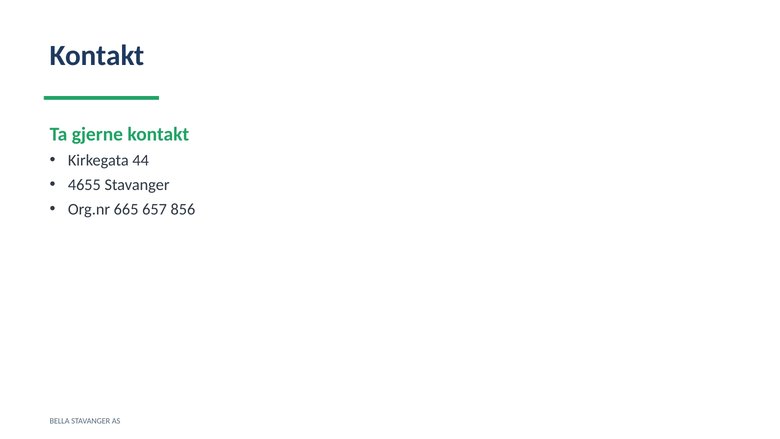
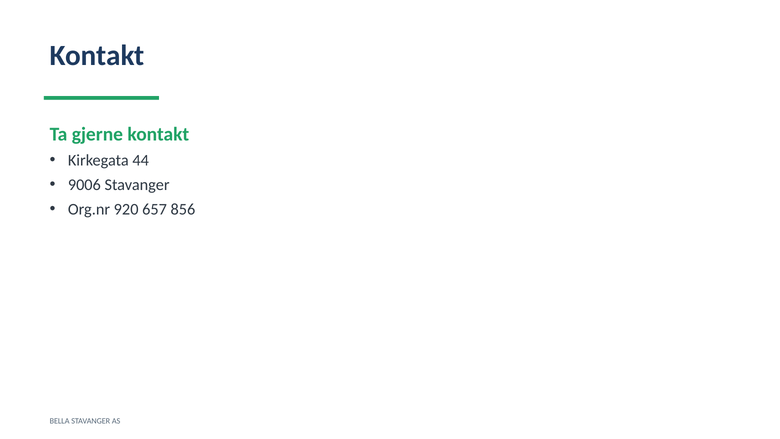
4655: 4655 -> 9006
665: 665 -> 920
